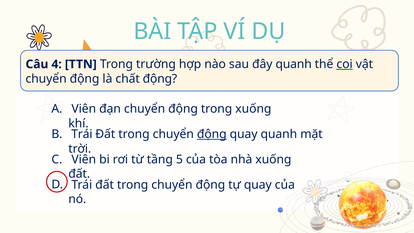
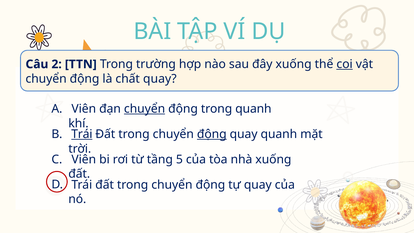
4: 4 -> 2
đây quanh: quanh -> xuống
chất động: động -> quay
chuyển at (145, 109) underline: none -> present
trong xuống: xuống -> quanh
Trái at (82, 134) underline: none -> present
